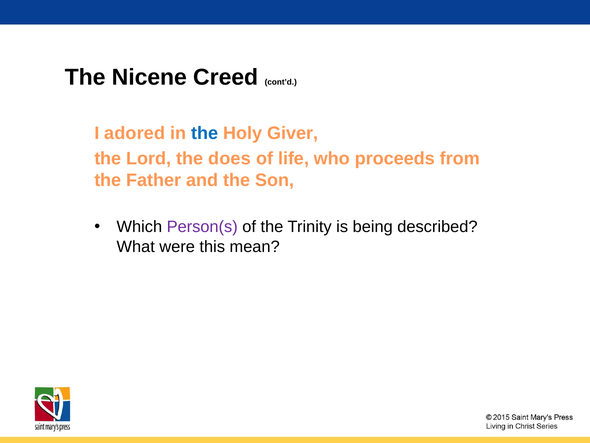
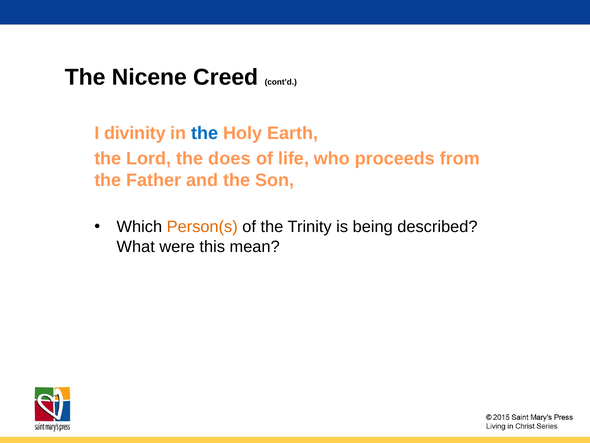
adored: adored -> divinity
Giver: Giver -> Earth
Person(s colour: purple -> orange
